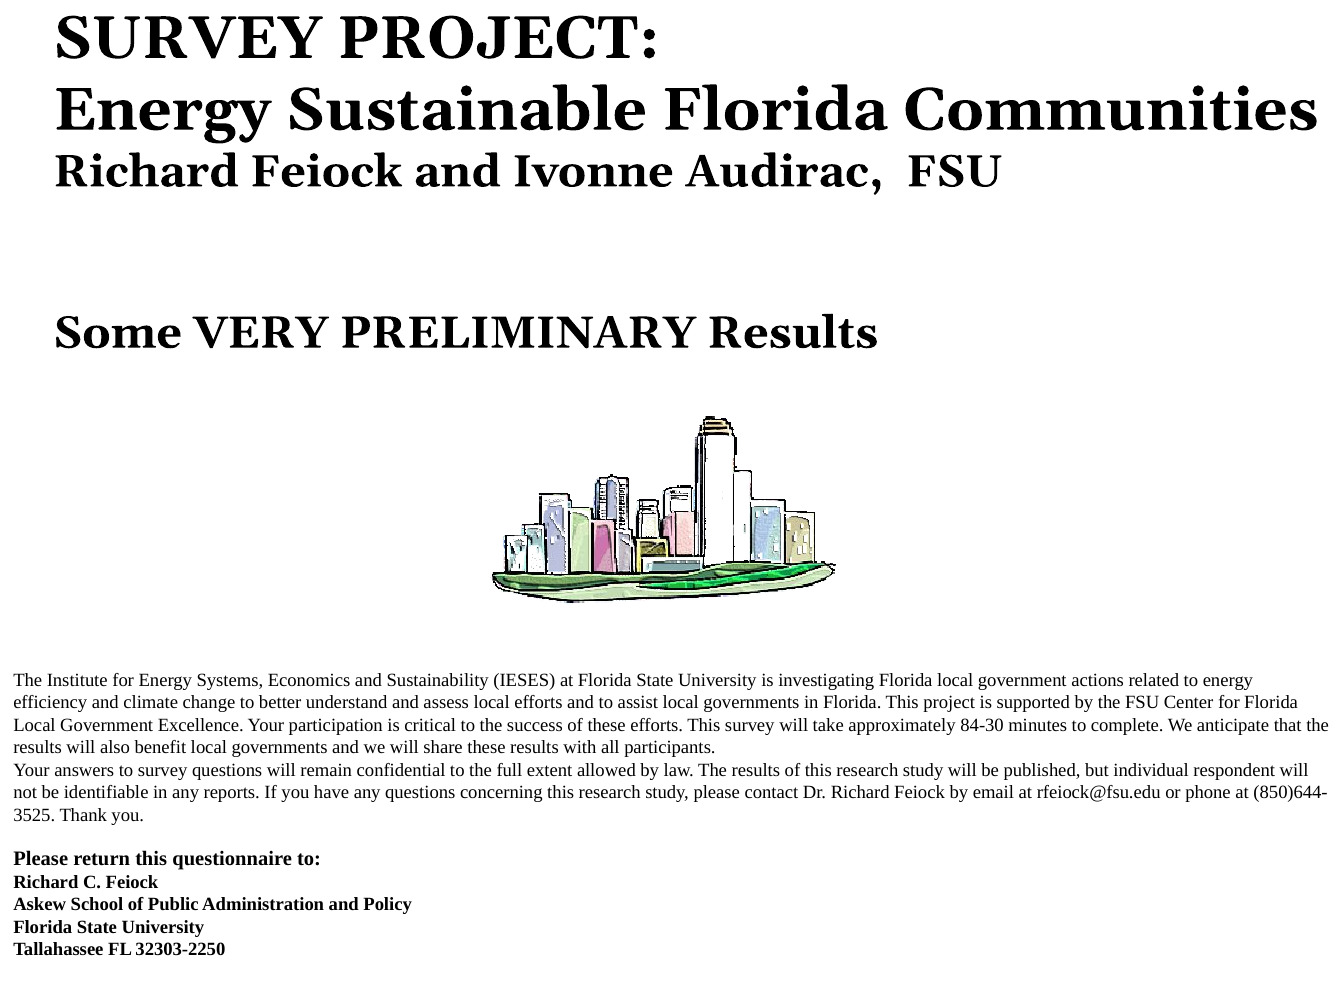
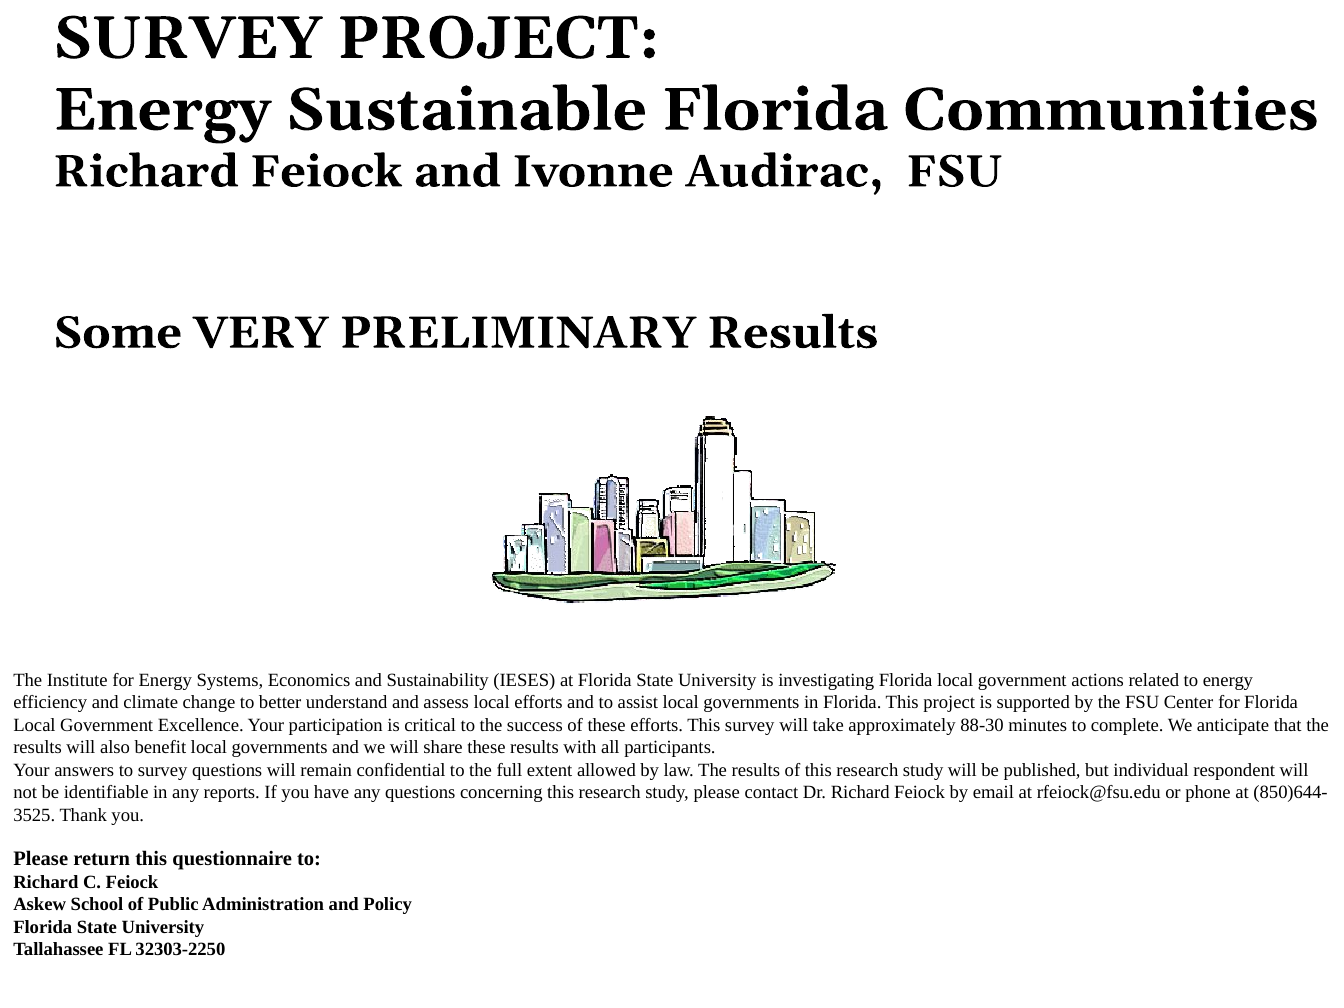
84-30: 84-30 -> 88-30
